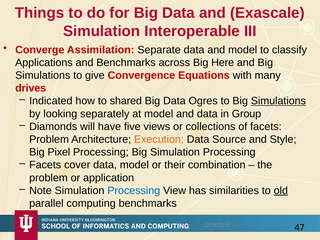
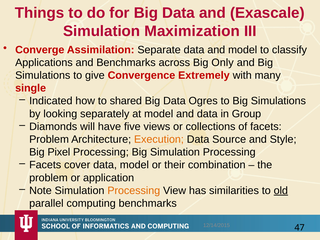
Interoperable: Interoperable -> Maximization
Here: Here -> Only
Equations: Equations -> Extremely
drives: drives -> single
Simulations at (278, 101) underline: present -> none
Processing at (134, 191) colour: blue -> orange
